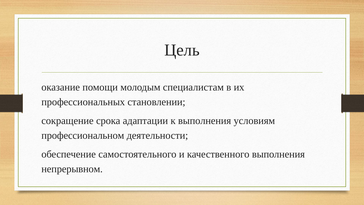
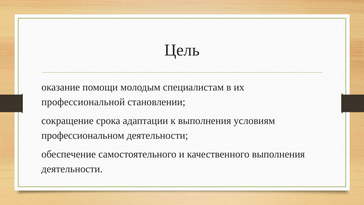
профессиональных: профессиональных -> профессиональной
непрерывном at (72, 169): непрерывном -> деятельности
